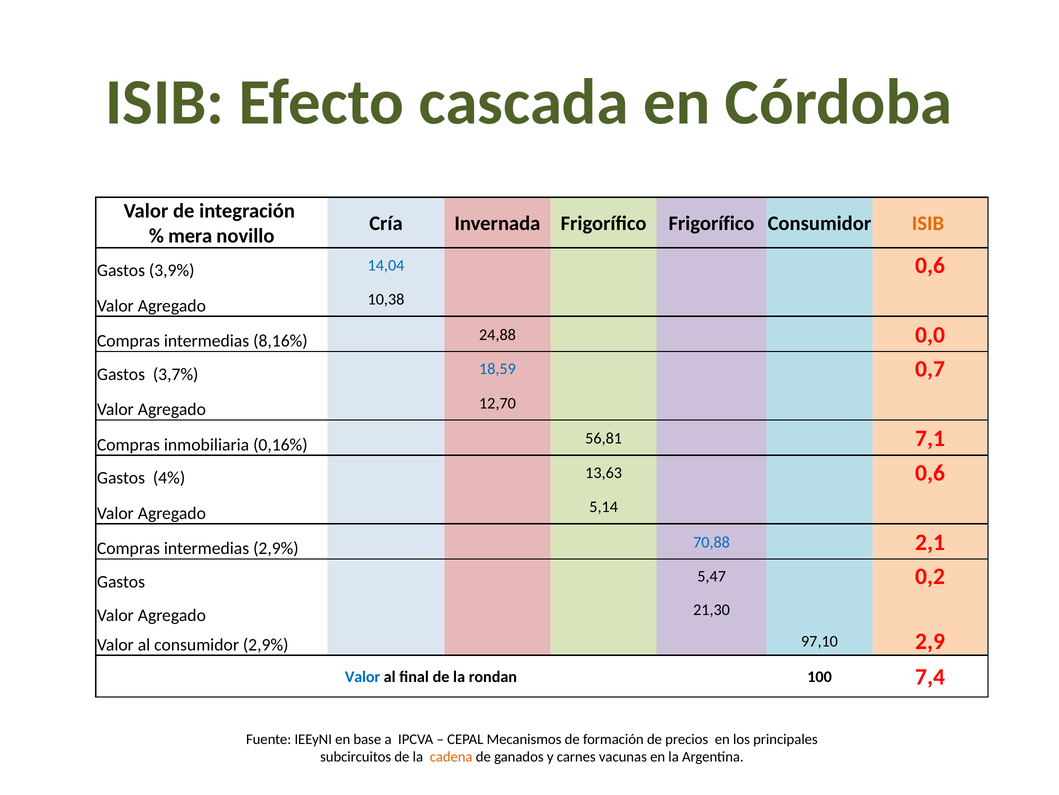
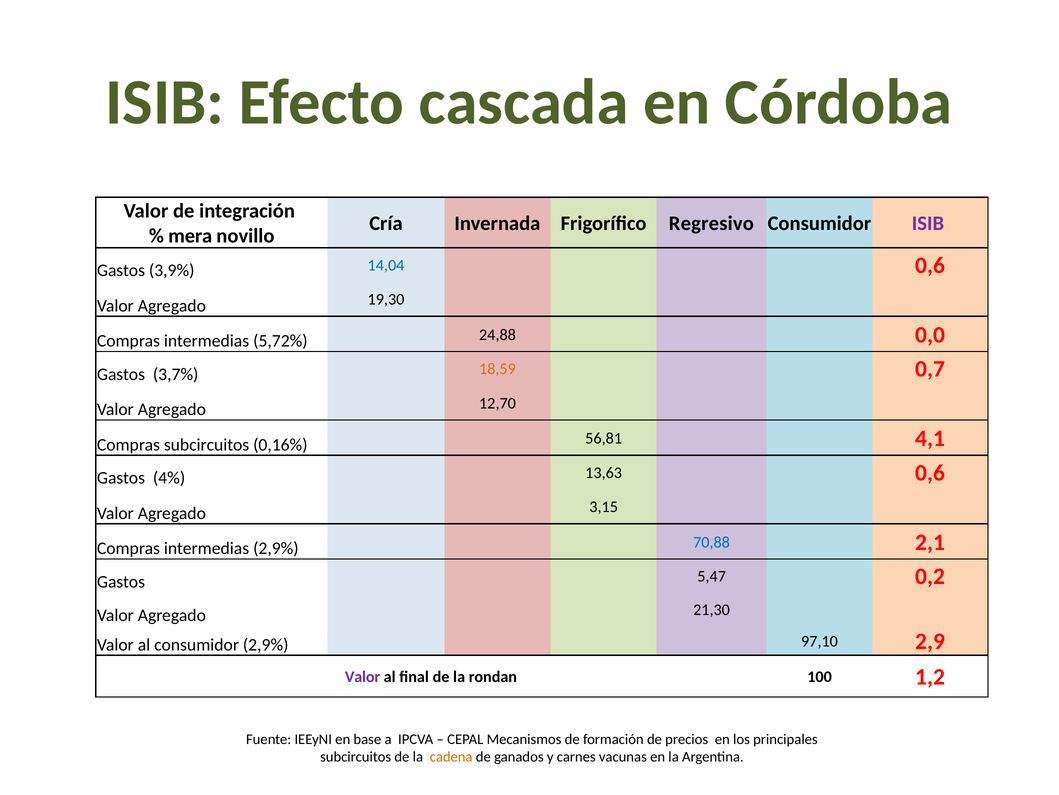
Frigorífico Frigorífico: Frigorífico -> Regresivo
ISIB at (928, 223) colour: orange -> purple
10,38: 10,38 -> 19,30
8,16%: 8,16% -> 5,72%
18,59 colour: blue -> orange
Compras inmobiliaria: inmobiliaria -> subcircuitos
7,1: 7,1 -> 4,1
5,14: 5,14 -> 3,15
Valor at (363, 676) colour: blue -> purple
7,4: 7,4 -> 1,2
